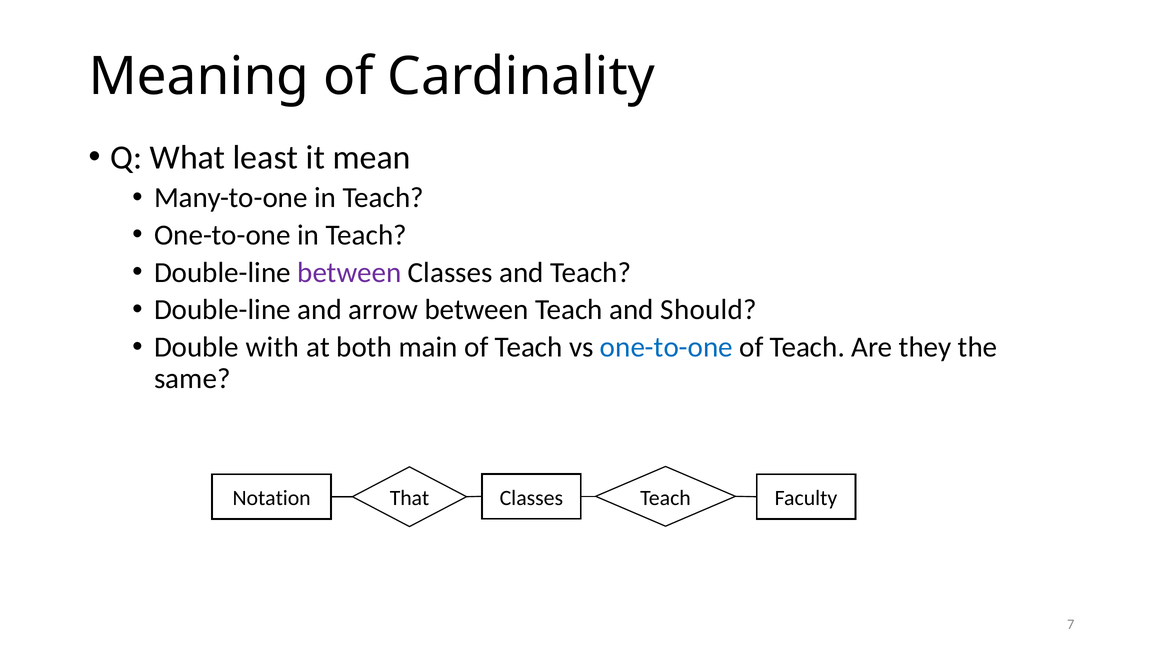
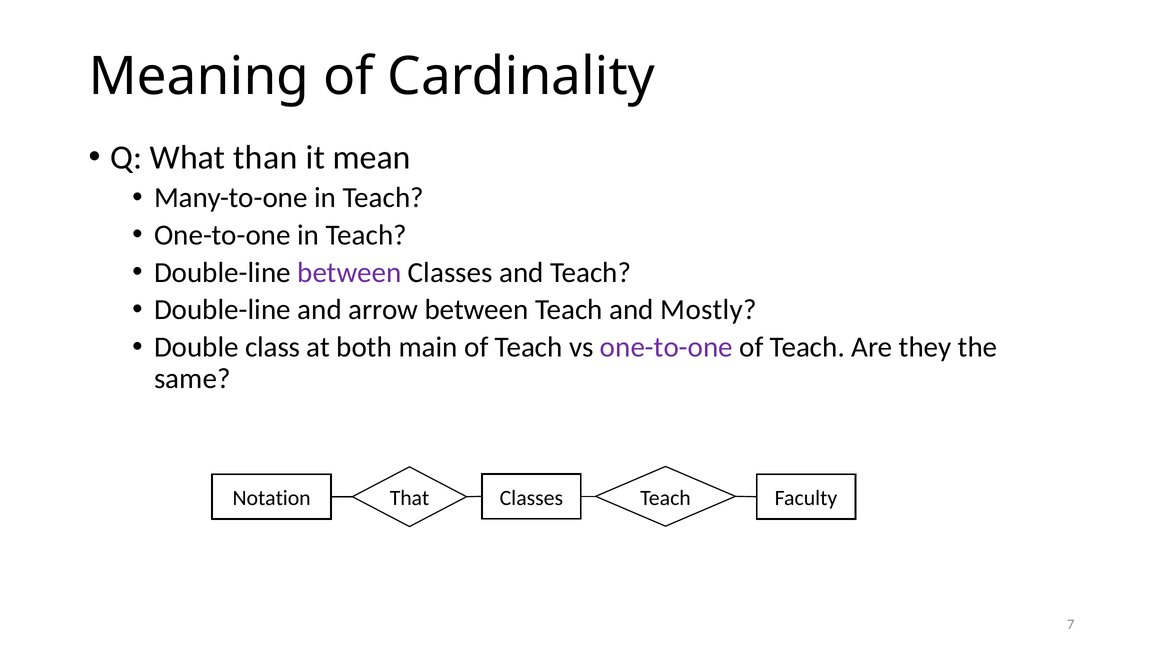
least: least -> than
Should: Should -> Mostly
with: with -> class
one-to-one at (666, 347) colour: blue -> purple
